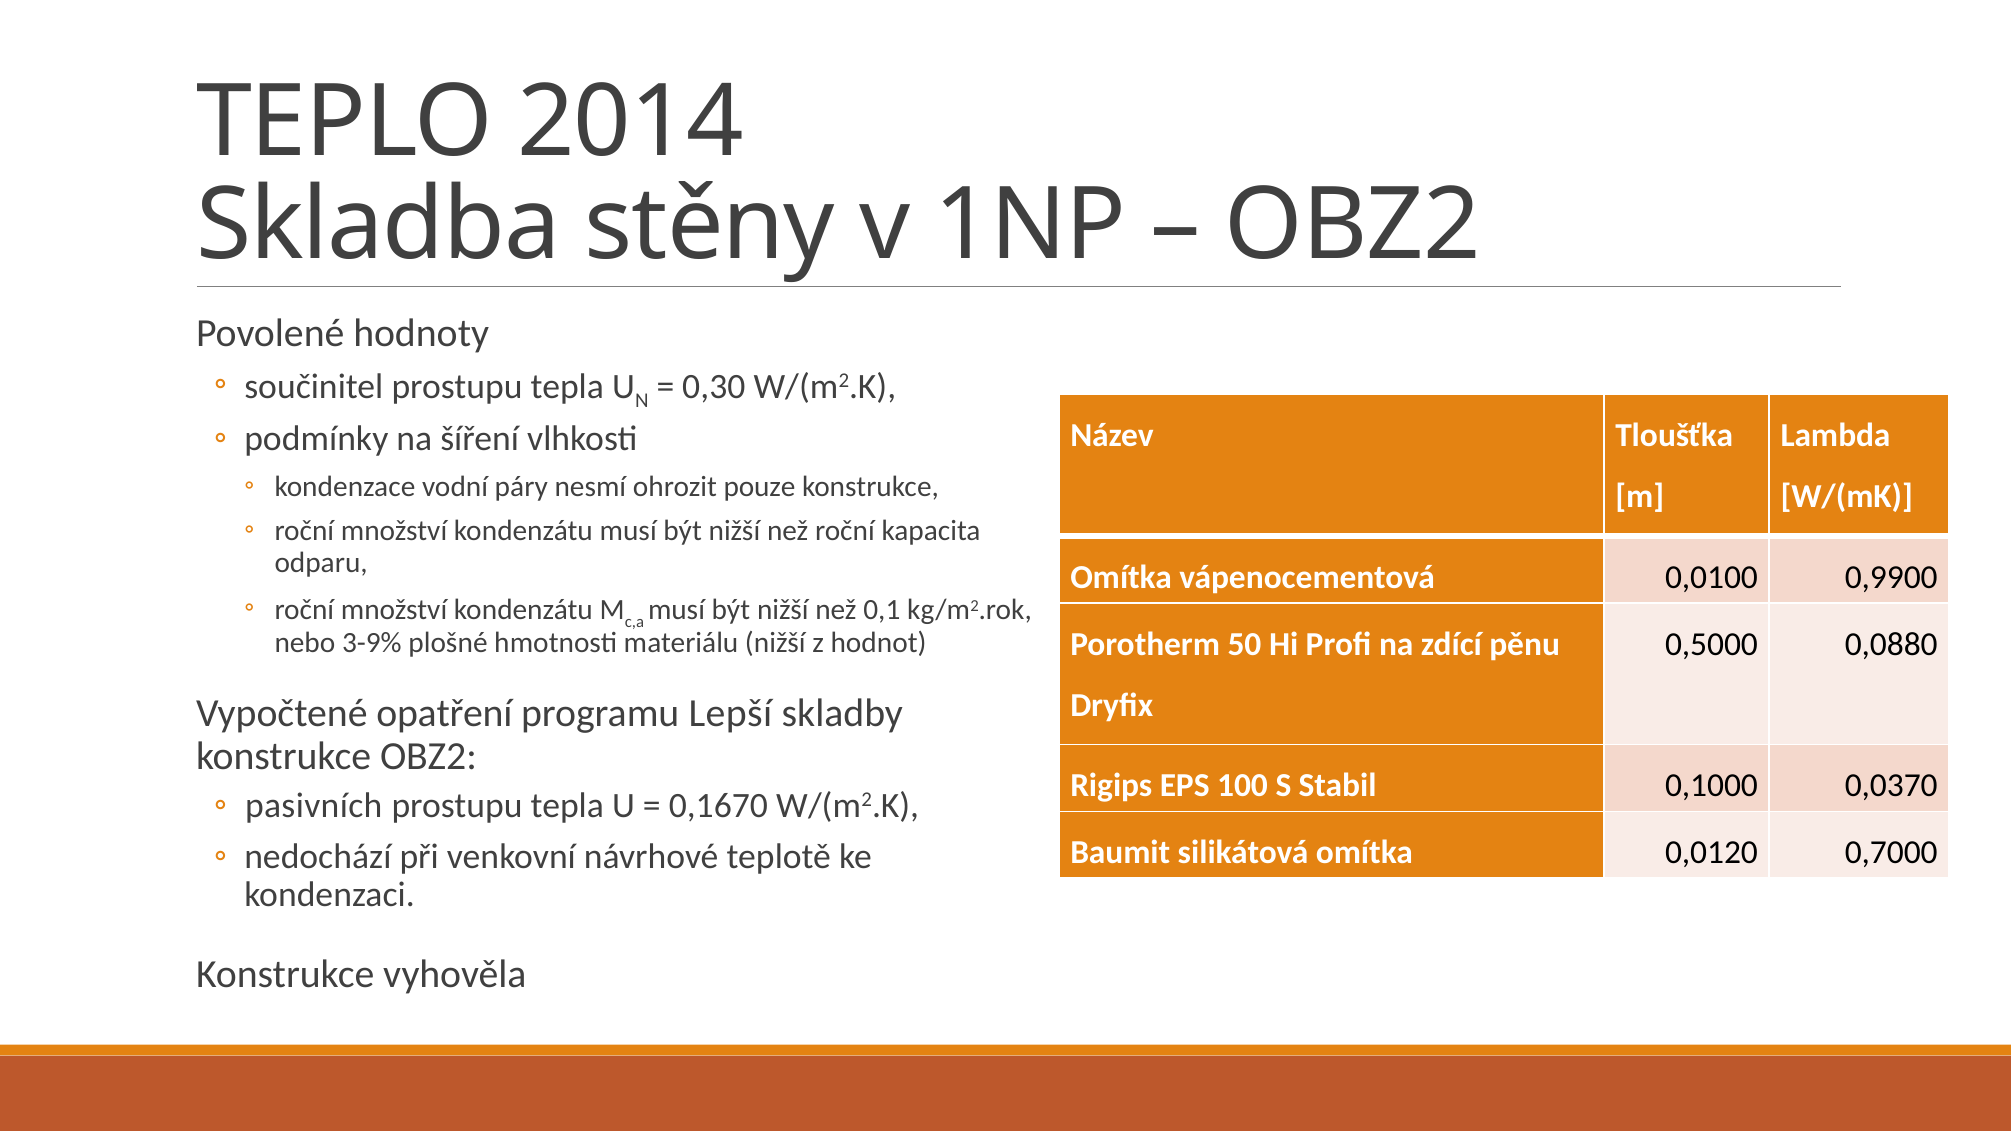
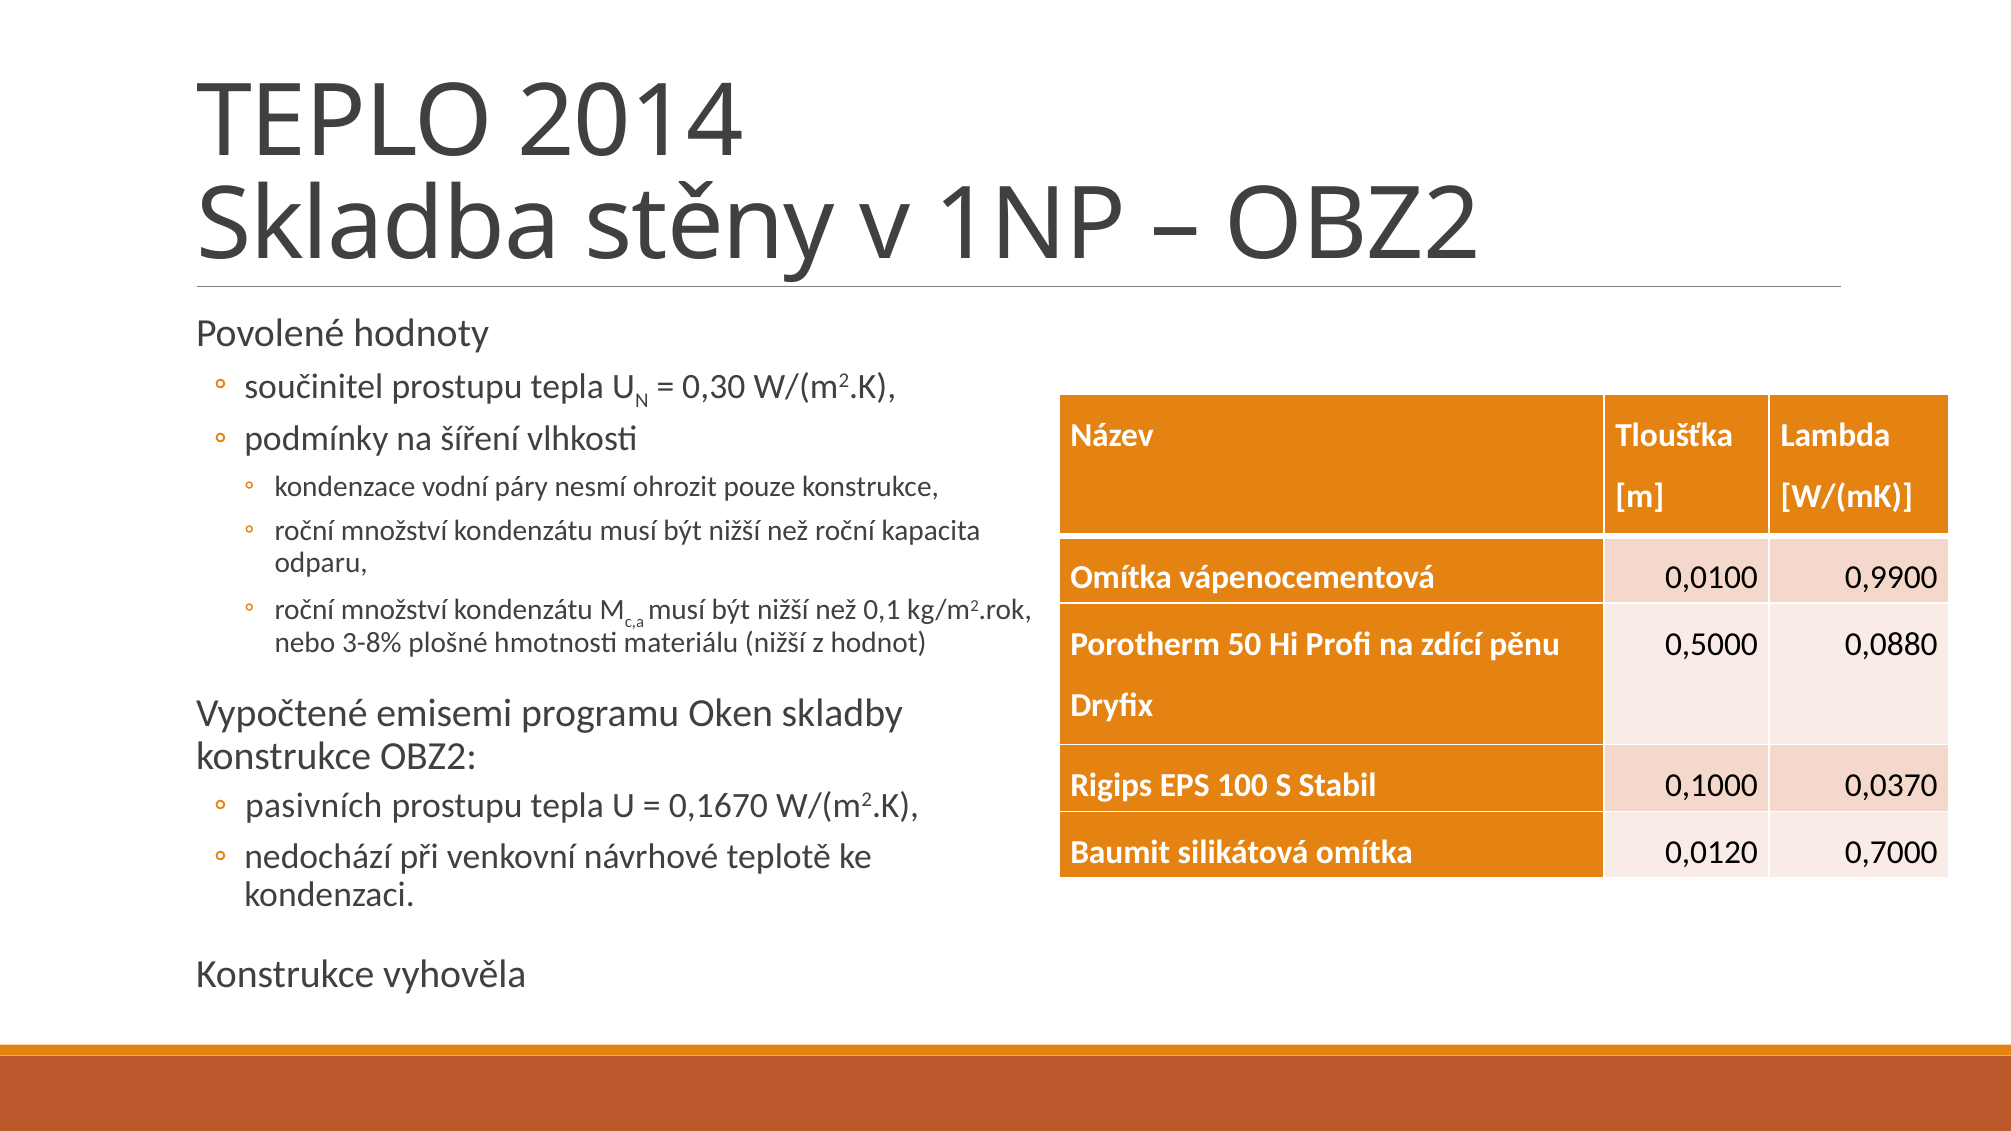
3-9%: 3-9% -> 3-8%
opatření: opatření -> emisemi
Lepší: Lepší -> Oken
